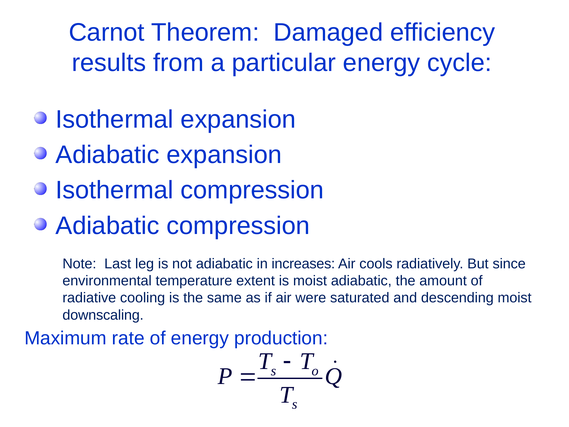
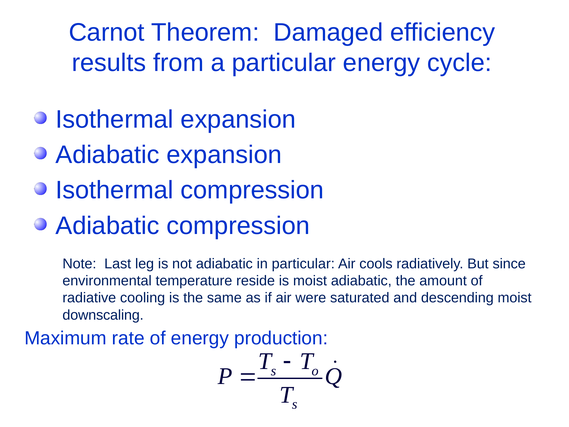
in increases: increases -> particular
extent: extent -> reside
